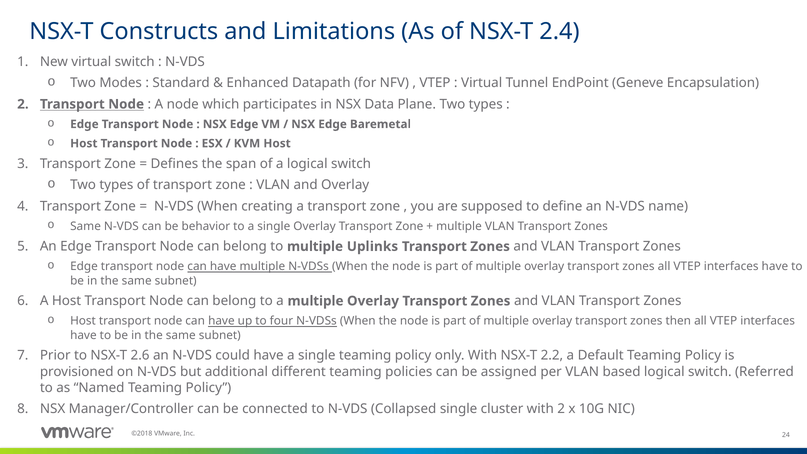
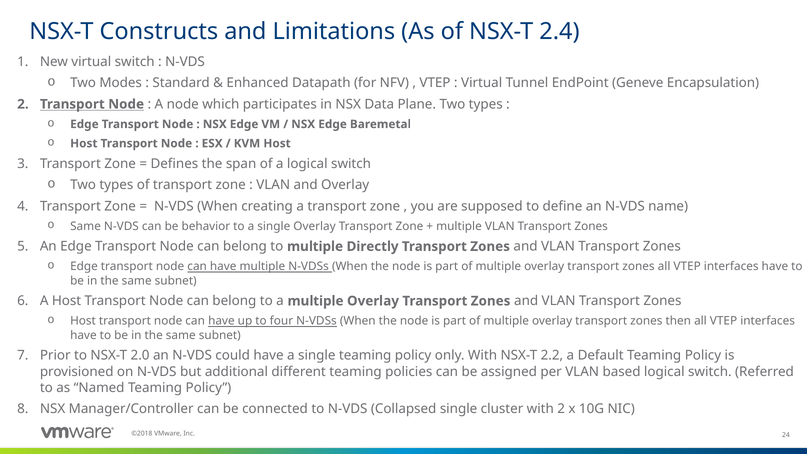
Uplinks: Uplinks -> Directly
2.6: 2.6 -> 2.0
